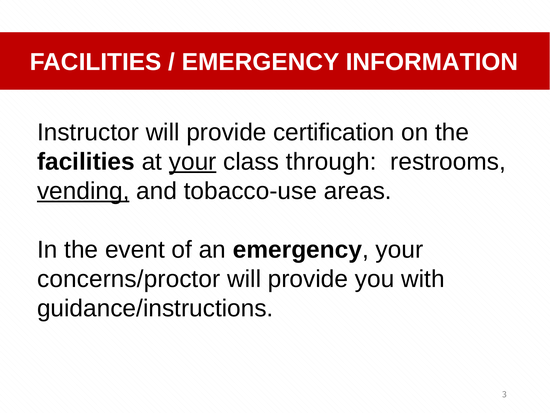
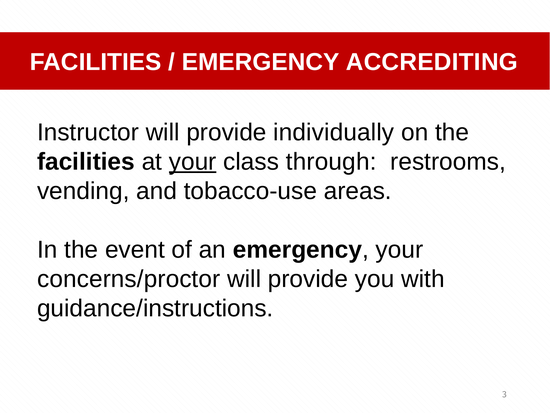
INFORMATION: INFORMATION -> ACCREDITING
certification: certification -> individually
vending underline: present -> none
